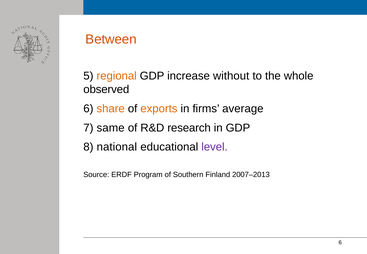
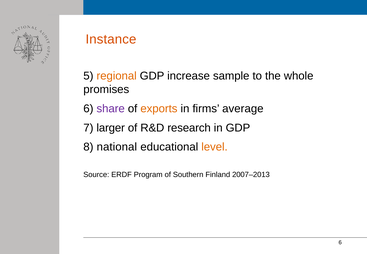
Between: Between -> Instance
without: without -> sample
observed: observed -> promises
share colour: orange -> purple
same: same -> larger
level colour: purple -> orange
